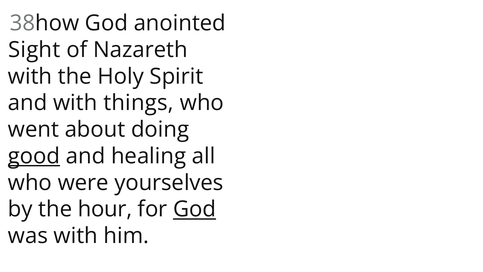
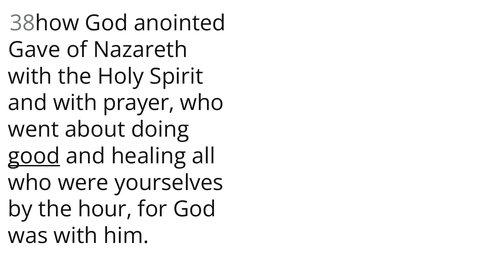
Sight: Sight -> Gave
things: things -> prayer
God at (195, 209) underline: present -> none
